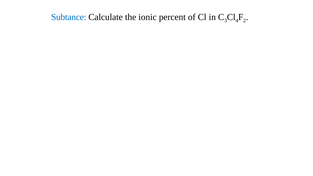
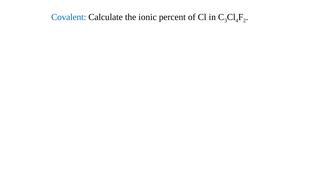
Subtance: Subtance -> Covalent
